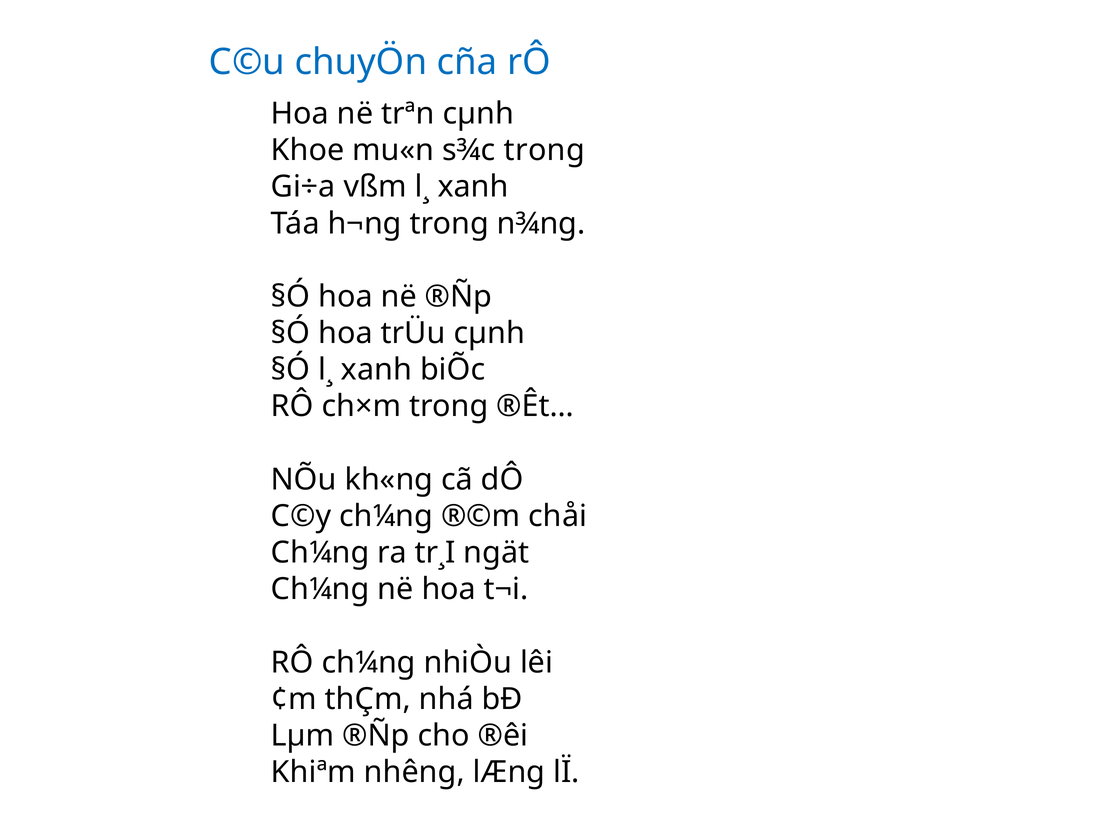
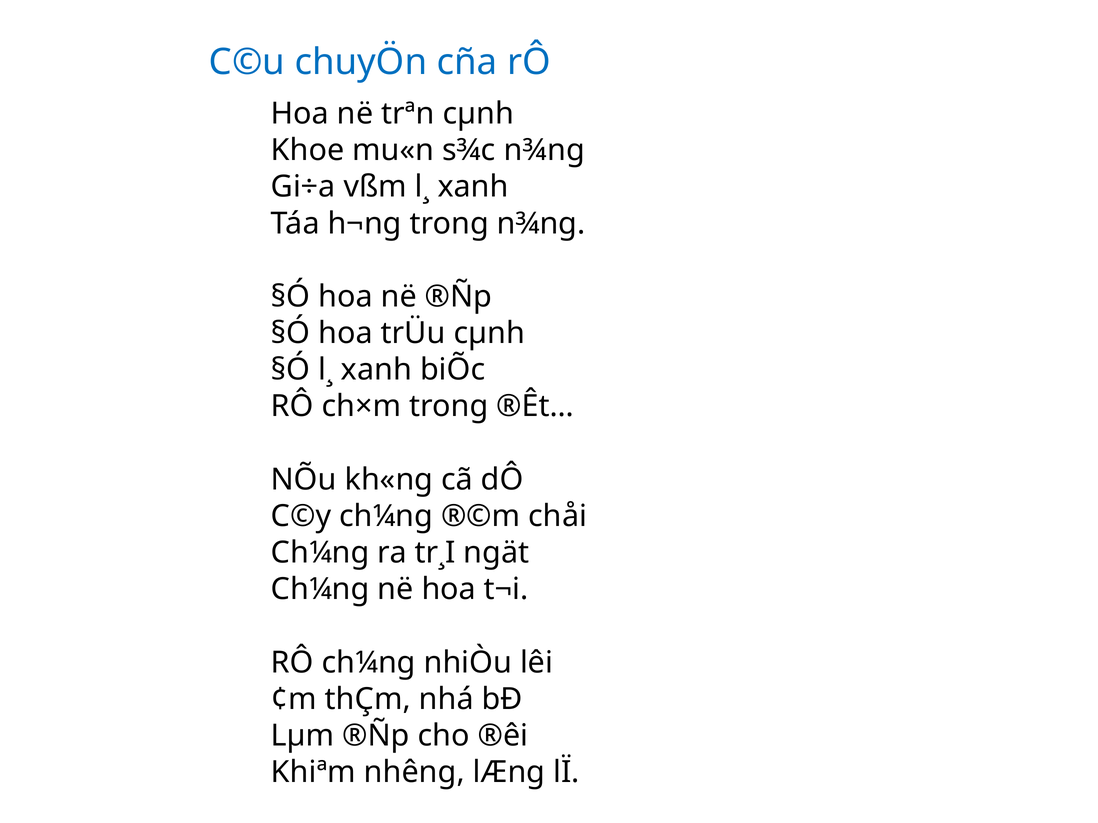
s¾c trong: trong -> n¾ng
